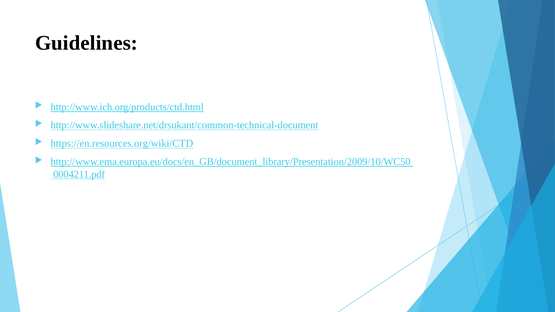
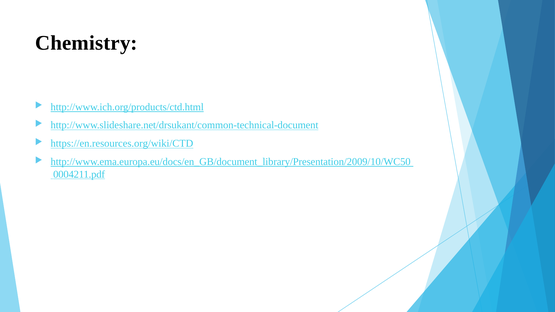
Guidelines: Guidelines -> Chemistry
